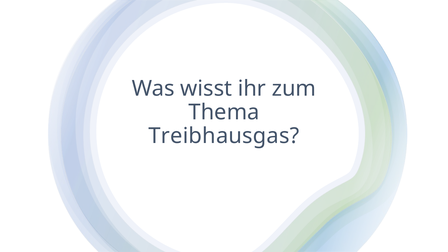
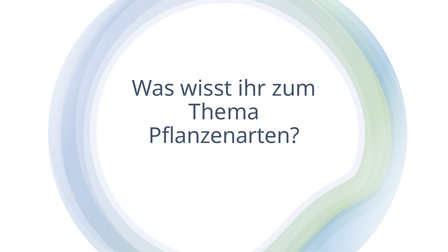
Treibhausgas: Treibhausgas -> Pflanzenarten
